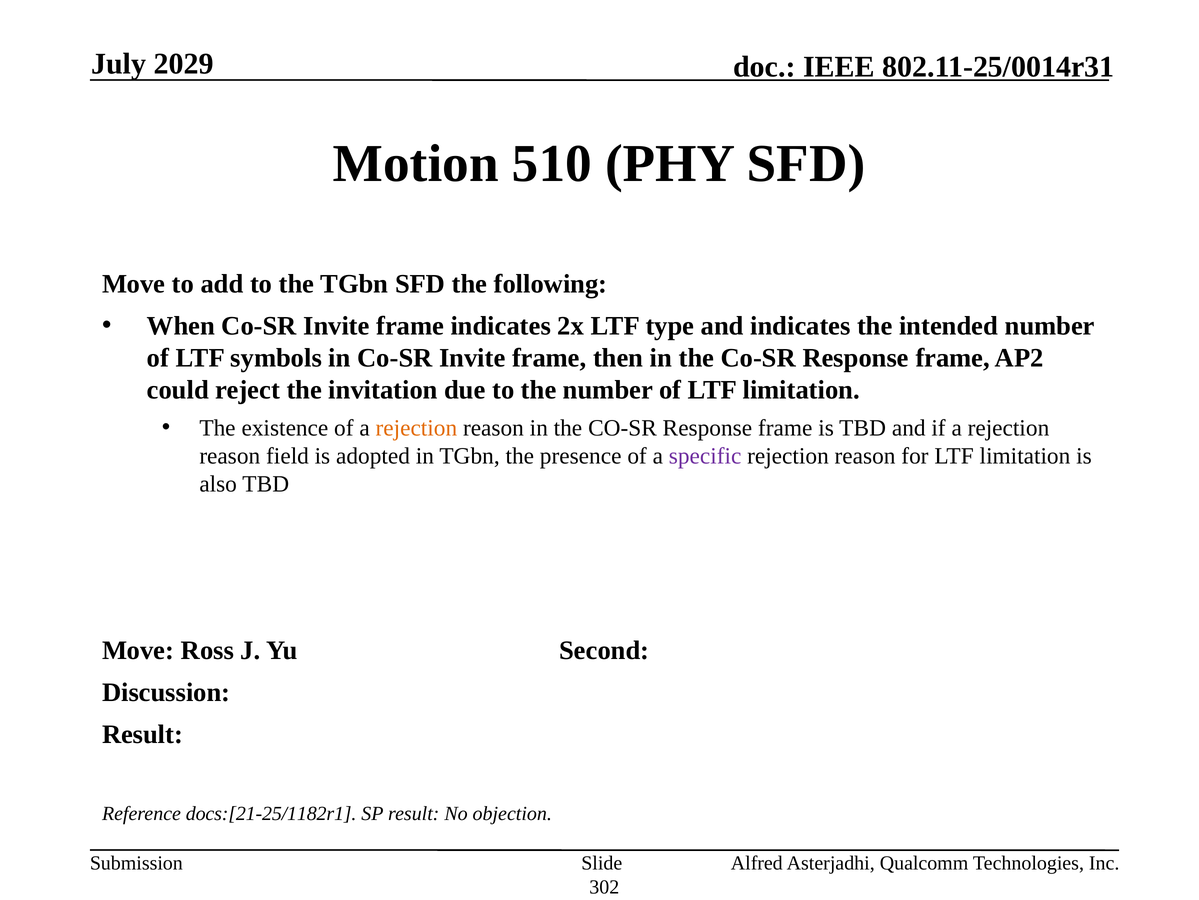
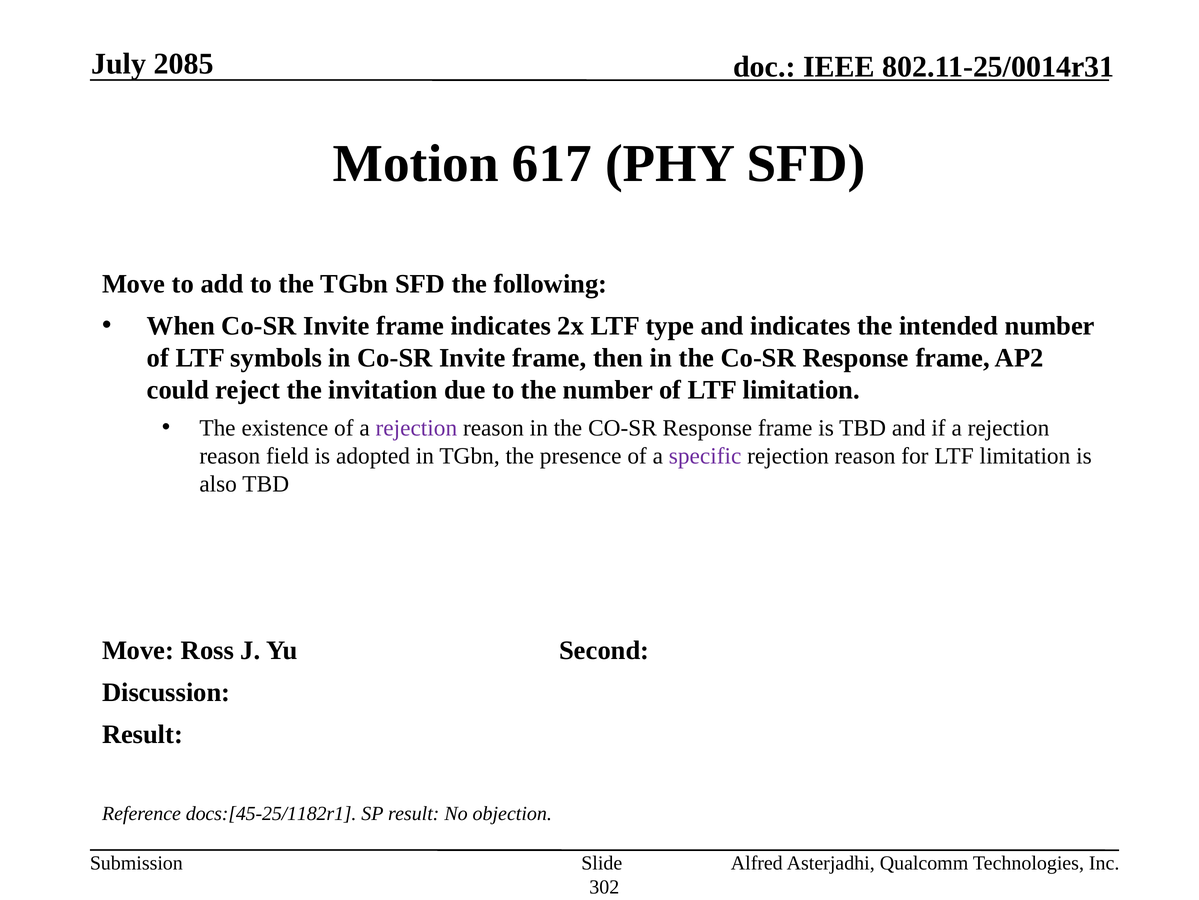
2029: 2029 -> 2085
510: 510 -> 617
rejection at (416, 428) colour: orange -> purple
docs:[21-25/1182r1: docs:[21-25/1182r1 -> docs:[45-25/1182r1
